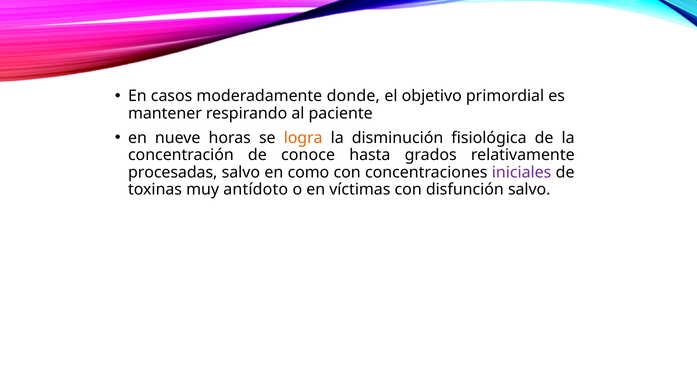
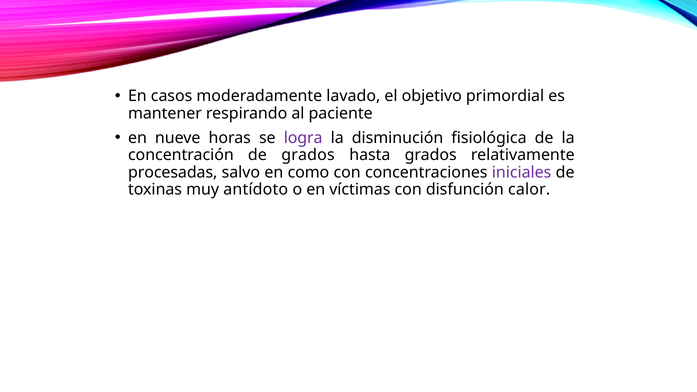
donde: donde -> lavado
logra colour: orange -> purple
de conoce: conoce -> grados
disfunción salvo: salvo -> calor
